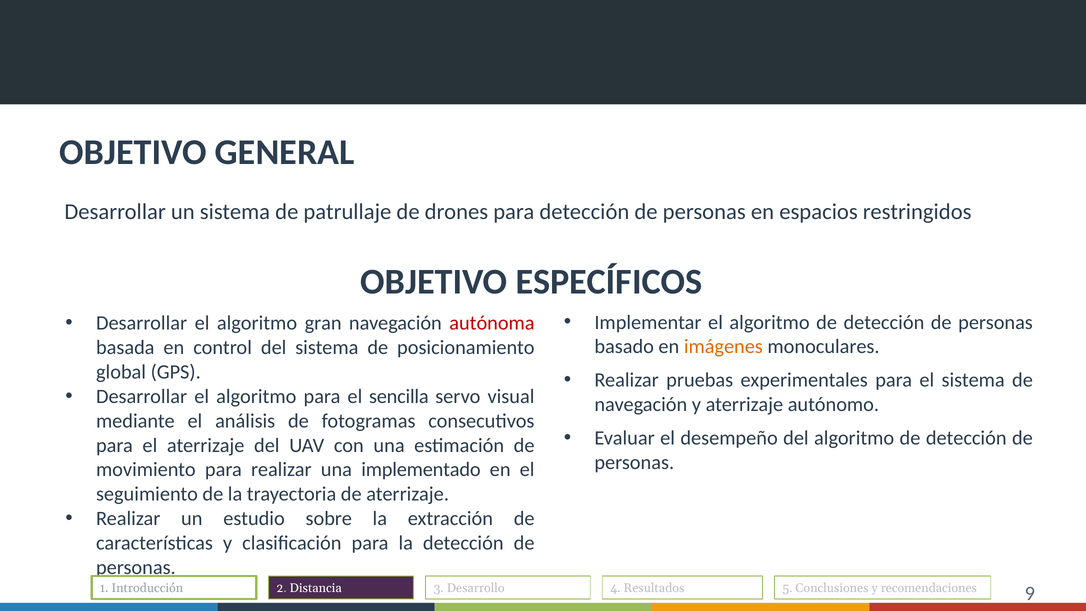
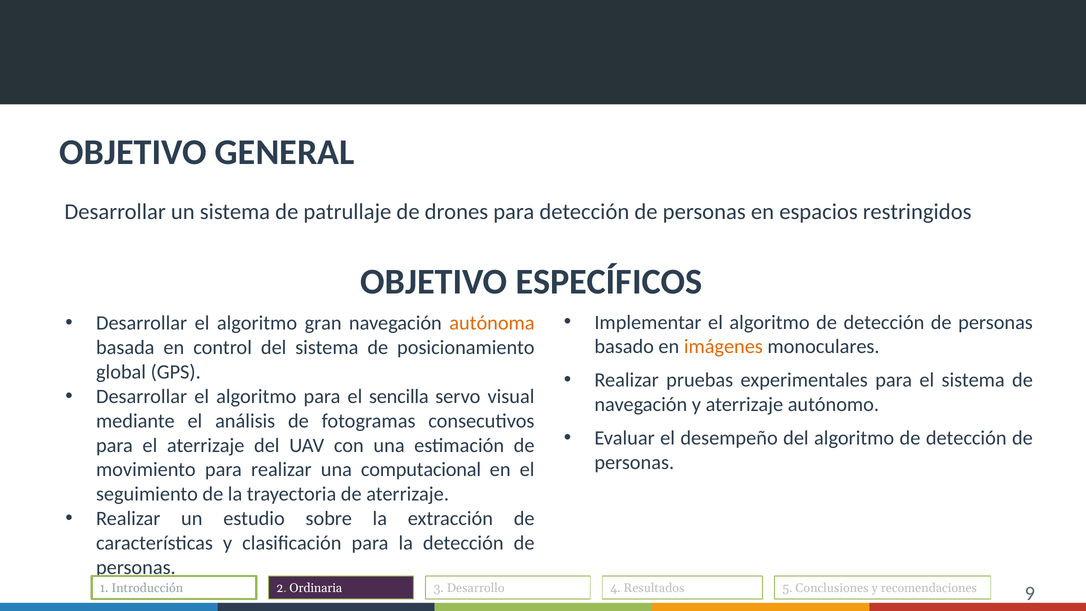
autónoma colour: red -> orange
implementado: implementado -> computacional
Distancia: Distancia -> Ordinaria
